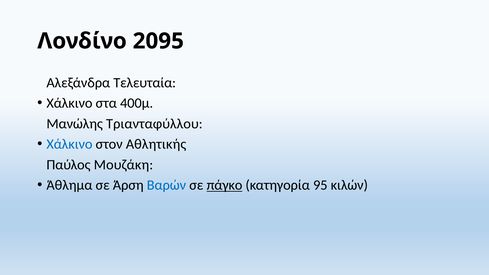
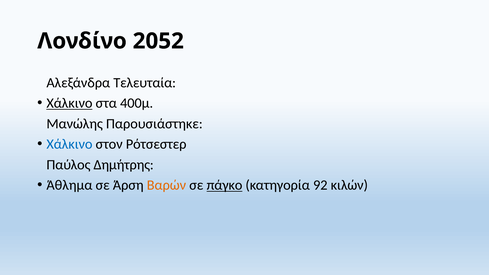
2095: 2095 -> 2052
Χάλκινο at (69, 103) underline: none -> present
Τριανταφύλλου: Τριανταφύλλου -> Παρουσιάστηκε
Αθλητικής: Αθλητικής -> Ρότσεστερ
Μουζάκη: Μουζάκη -> Δημήτρης
Βαρών colour: blue -> orange
95: 95 -> 92
